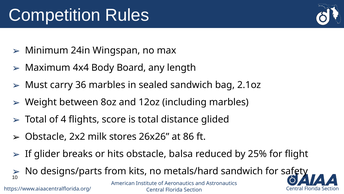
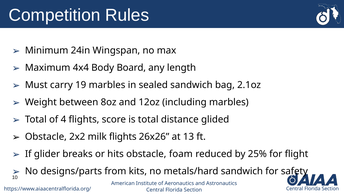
36: 36 -> 19
milk stores: stores -> flights
86: 86 -> 13
balsa: balsa -> foam
